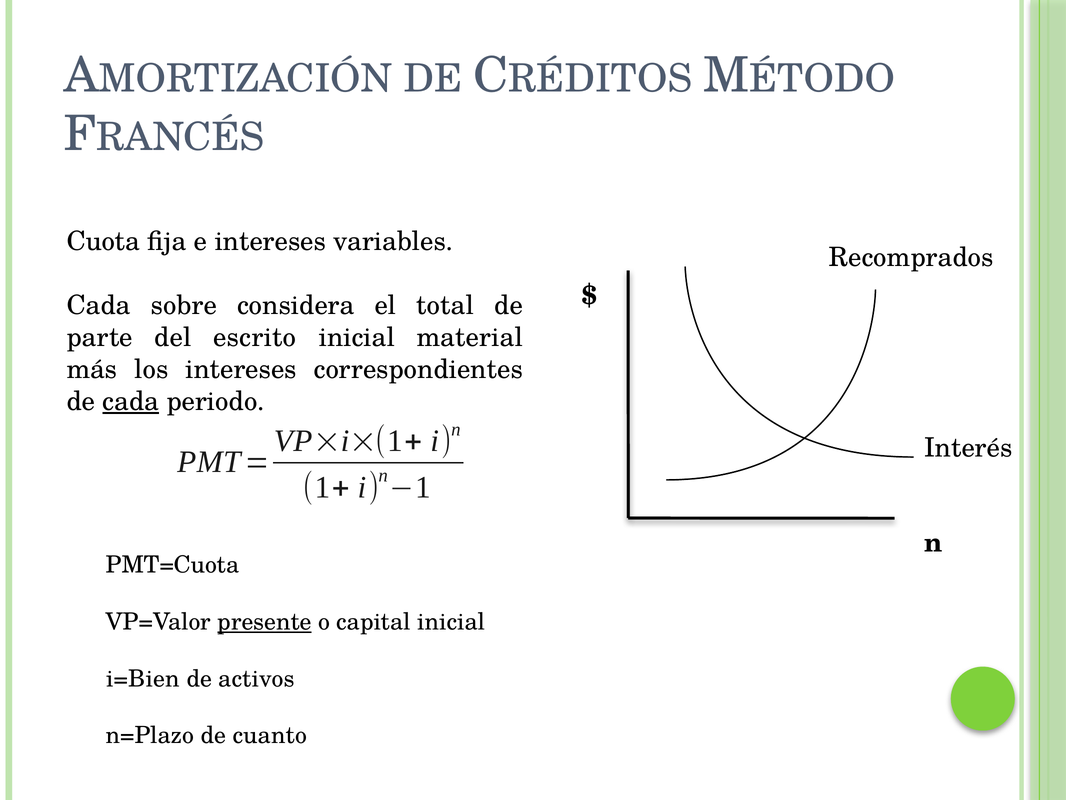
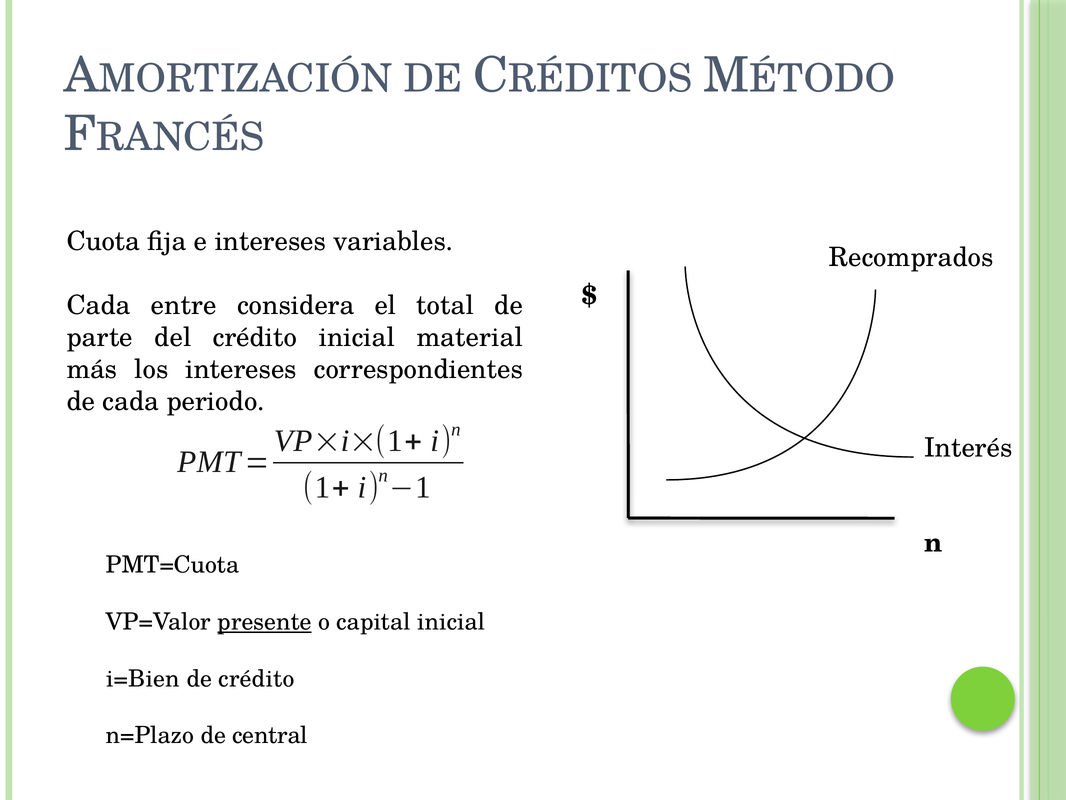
sobre: sobre -> entre
del escrito: escrito -> crédito
cada at (131, 401) underline: present -> none
de activos: activos -> crédito
cuanto: cuanto -> central
